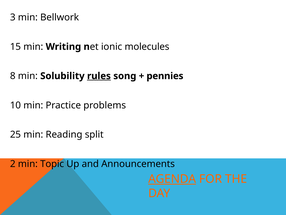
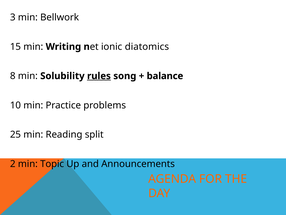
molecules: molecules -> diatomics
pennies: pennies -> balance
AGENDA underline: present -> none
